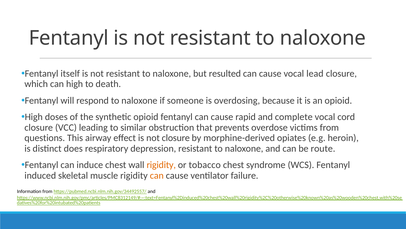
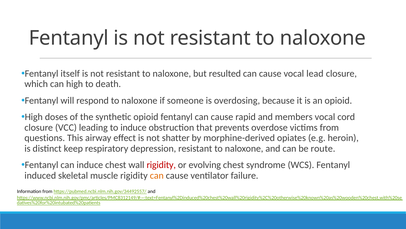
complete: complete -> members
to similar: similar -> induce
not closure: closure -> shatter
does: does -> keep
rigidity at (161, 165) colour: orange -> red
tobacco: tobacco -> evolving
